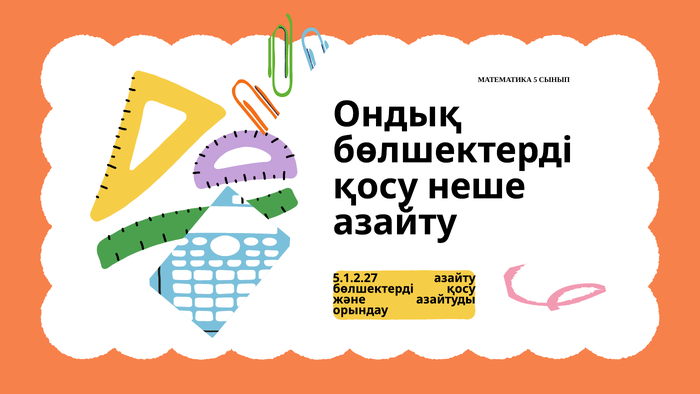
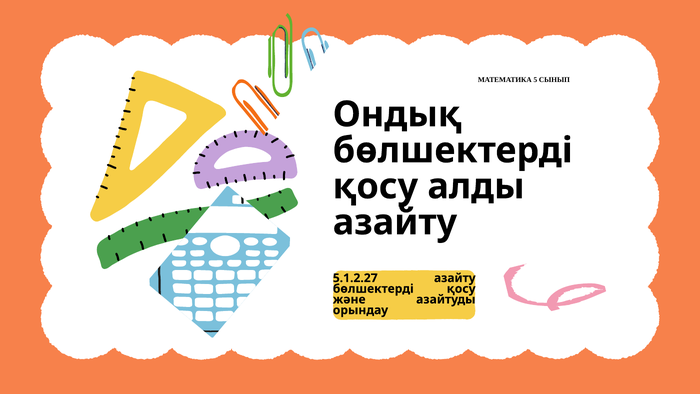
неше: неше -> алды
